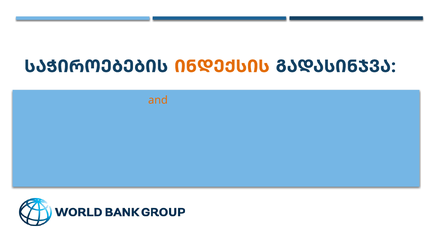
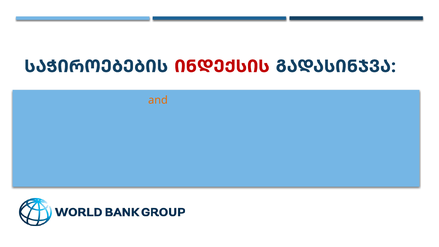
ᲘᲜᲓᲔᲥᲡᲘᲡ colour: orange -> red
